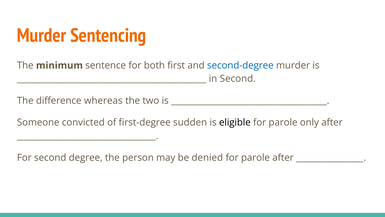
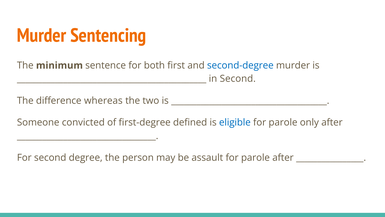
sudden: sudden -> defined
eligible colour: black -> blue
denied: denied -> assault
